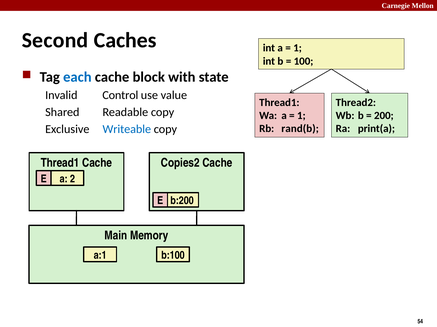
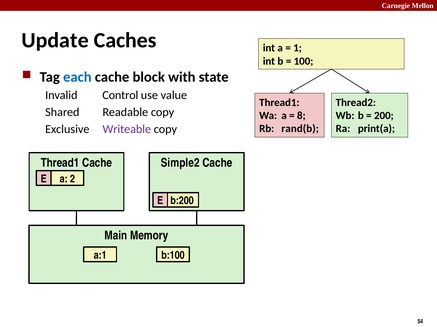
Second: Second -> Update
1 at (301, 116): 1 -> 8
Writeable colour: blue -> purple
Copies2: Copies2 -> Simple2
